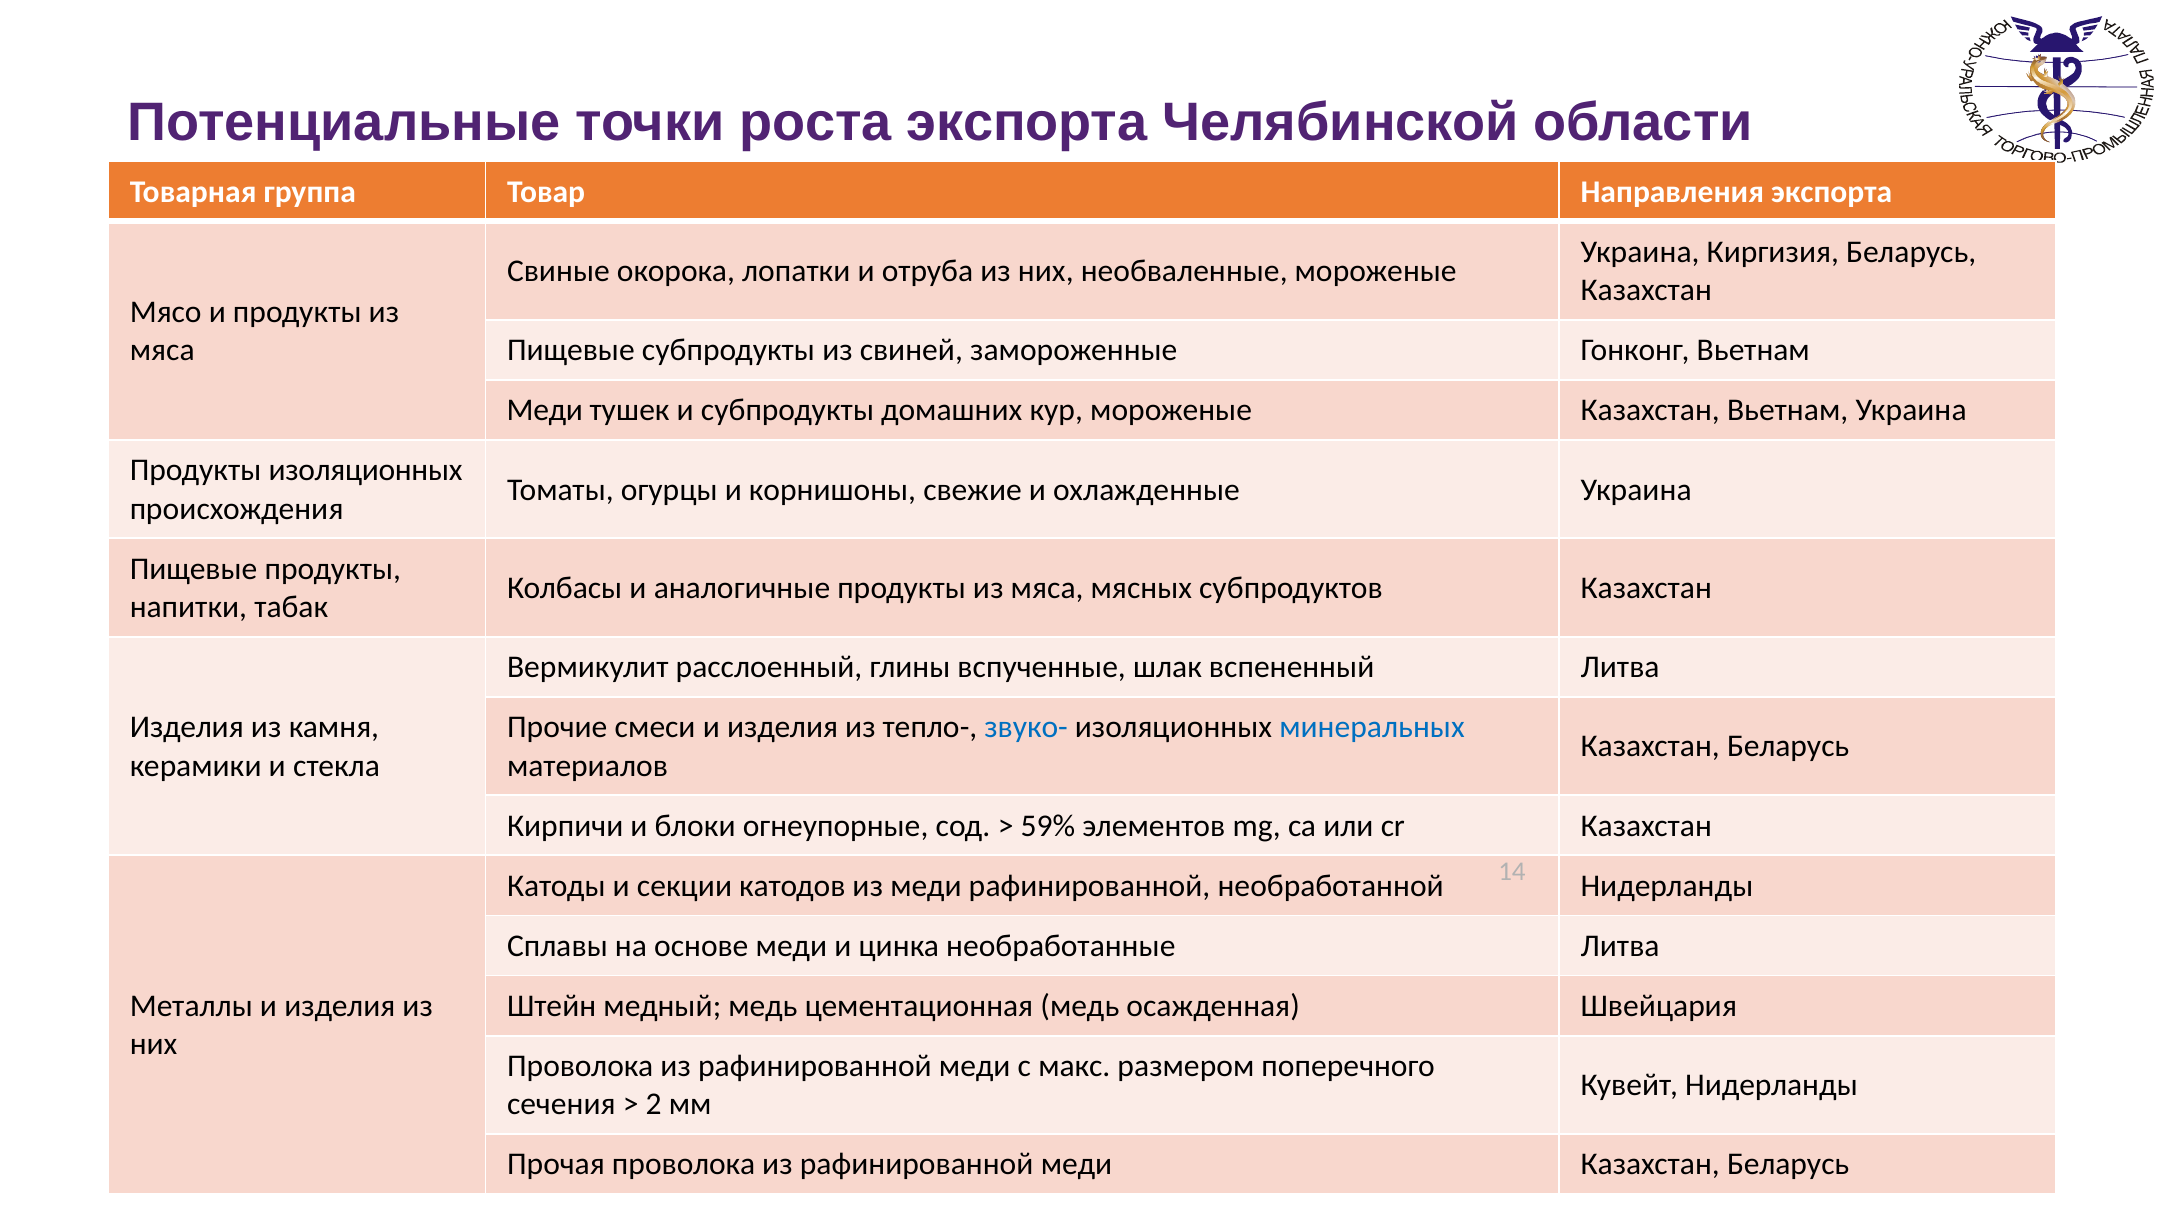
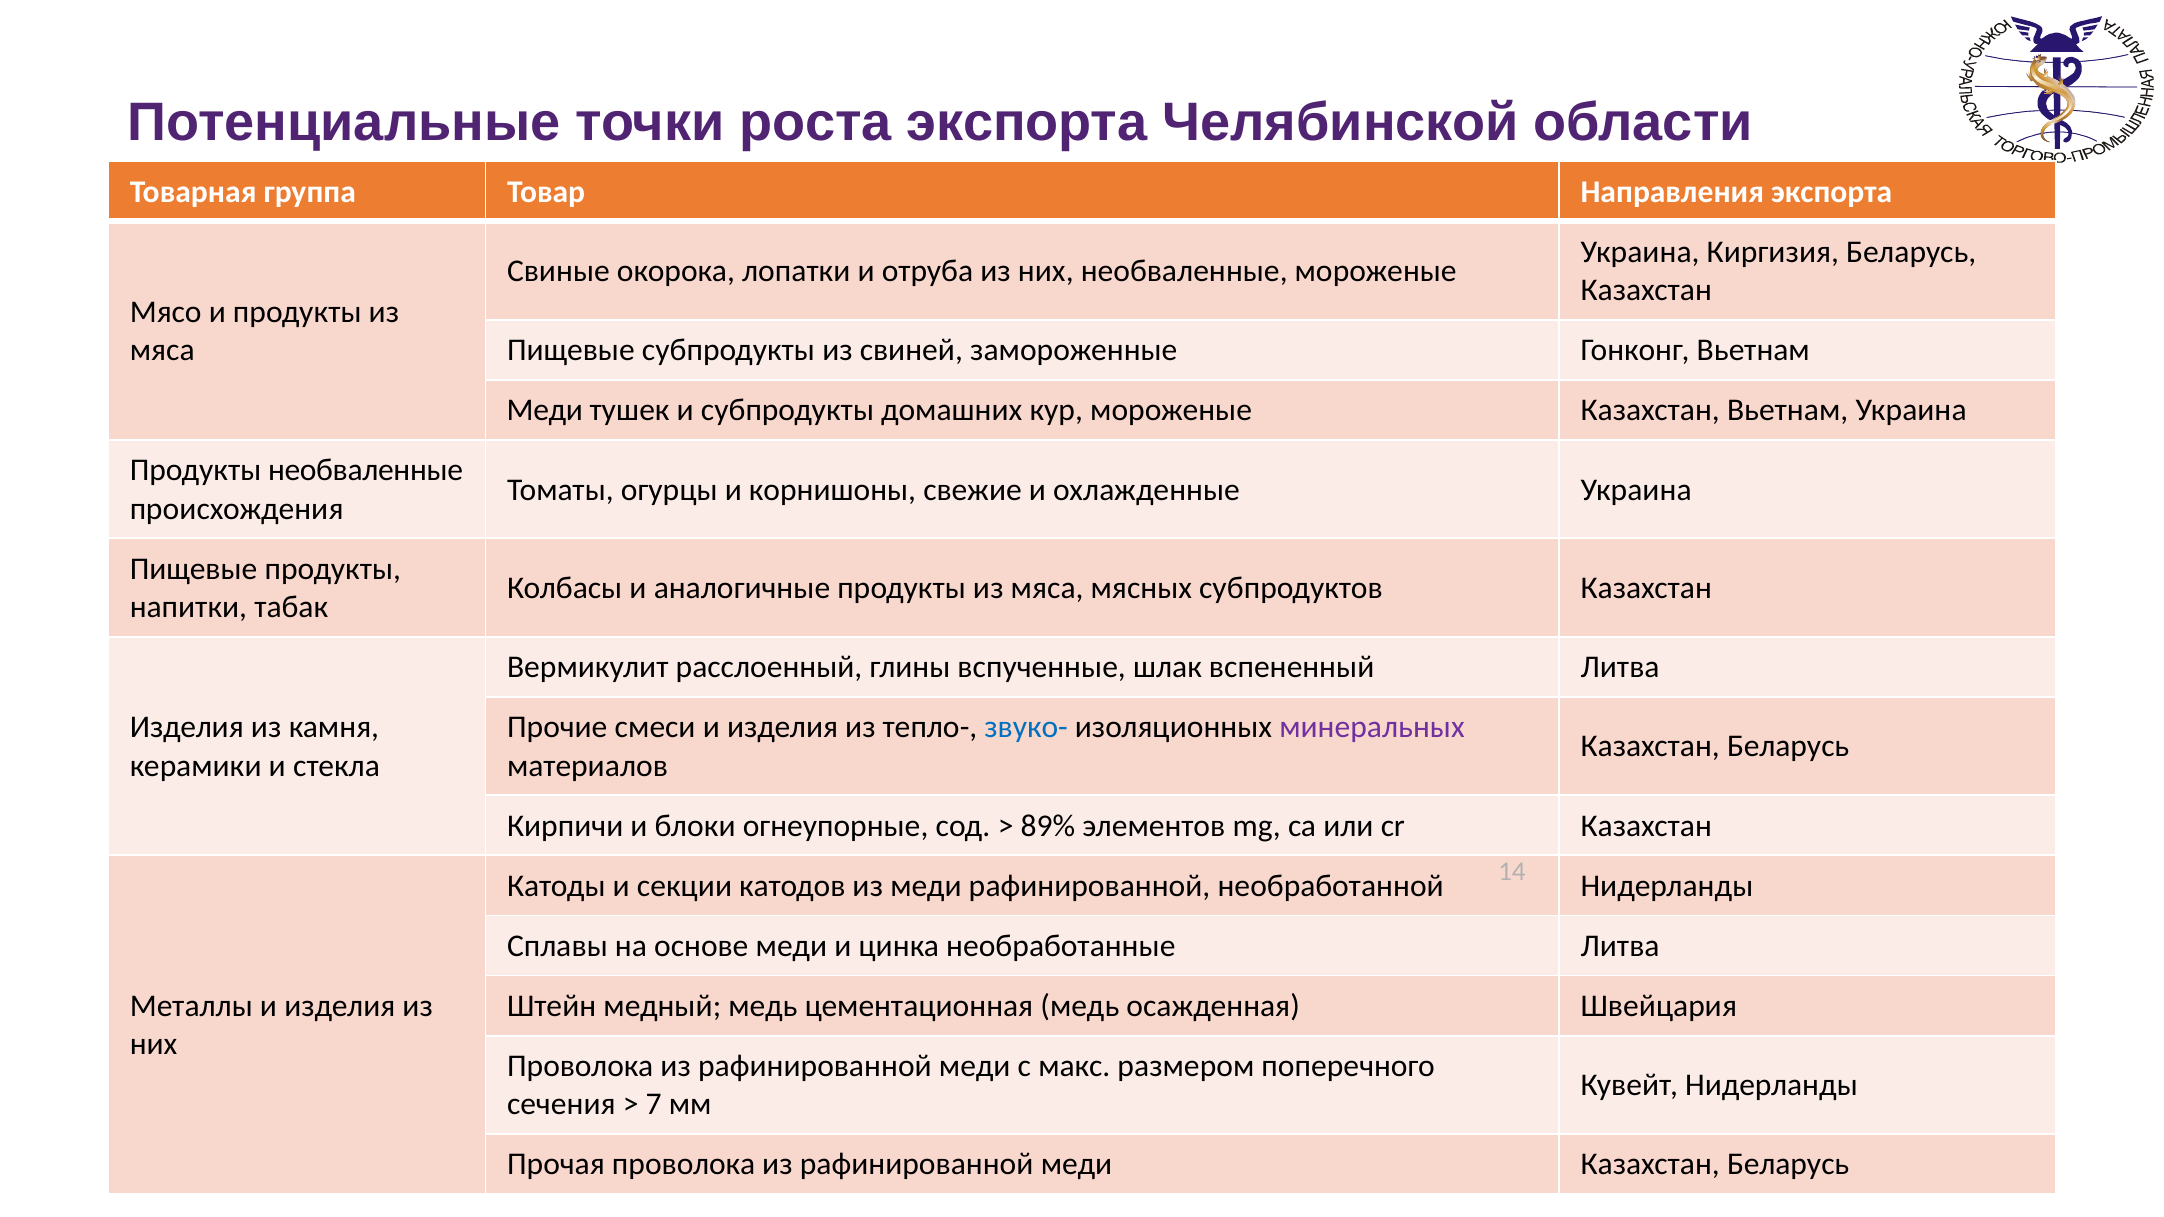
Продукты изоляционных: изоляционных -> необваленные
минеральных colour: blue -> purple
59%: 59% -> 89%
2: 2 -> 7
